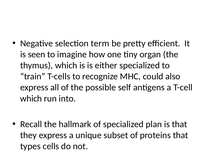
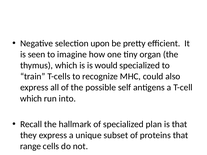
term: term -> upon
either: either -> would
types: types -> range
